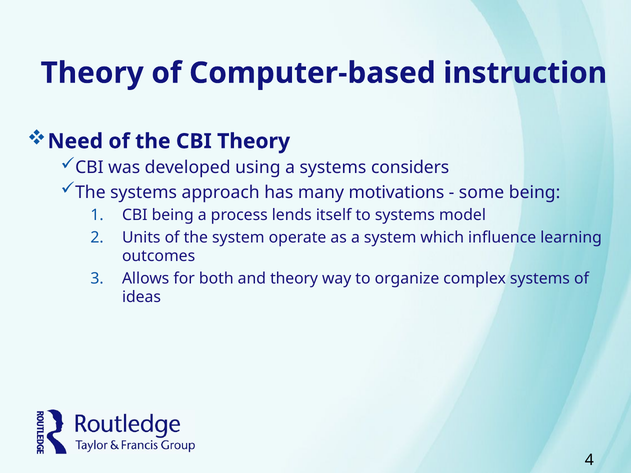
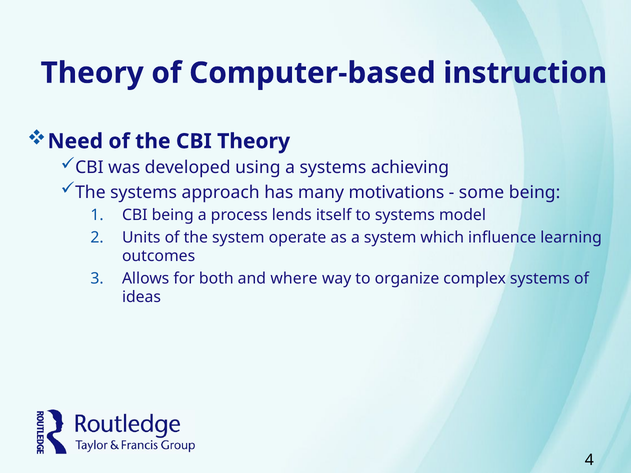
considers: considers -> achieving
and theory: theory -> where
